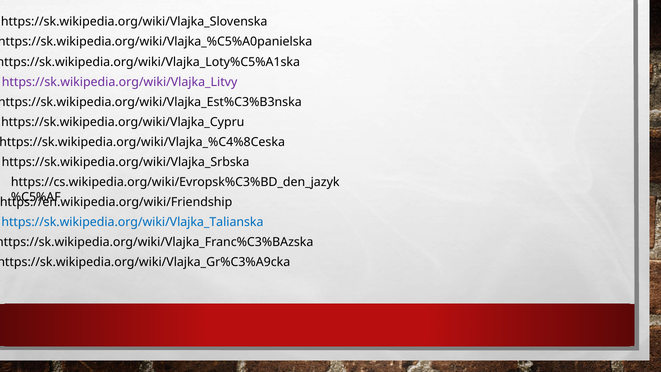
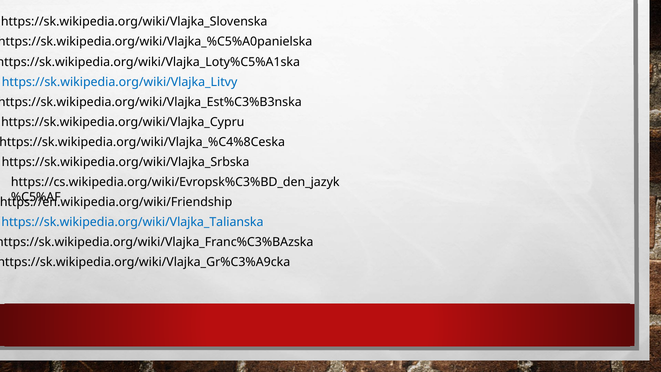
https://sk.wikipedia.org/wiki/Vlajka_Litvy colour: purple -> blue
